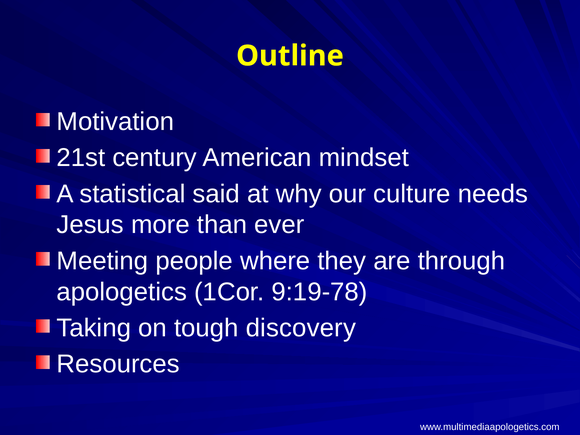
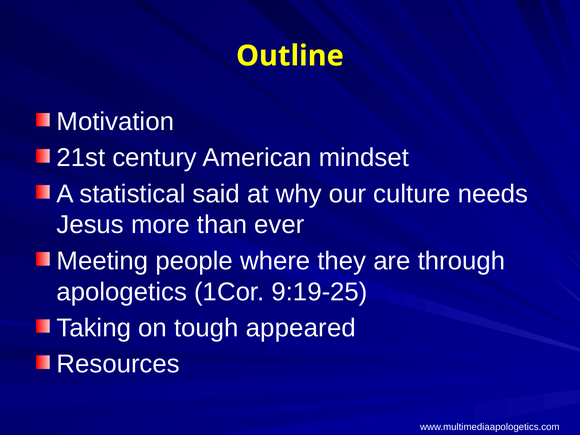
9:19-78: 9:19-78 -> 9:19-25
discovery: discovery -> appeared
